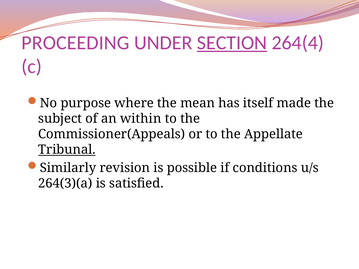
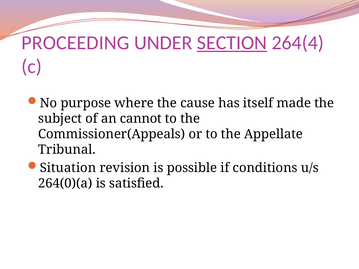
mean: mean -> cause
within: within -> cannot
Tribunal underline: present -> none
Similarly: Similarly -> Situation
264(3)(a: 264(3)(a -> 264(0)(a
